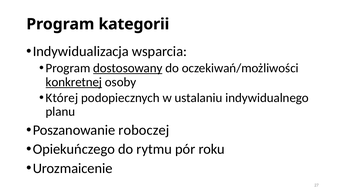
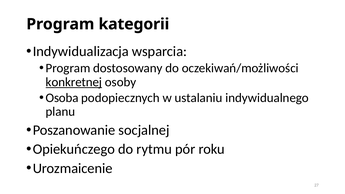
dostosowany underline: present -> none
Której: Której -> Osoba
roboczej: roboczej -> socjalnej
